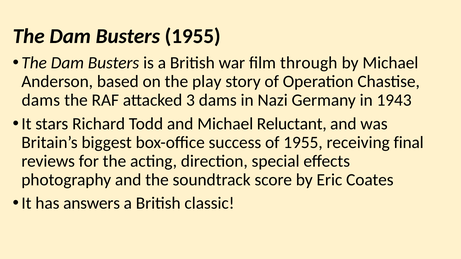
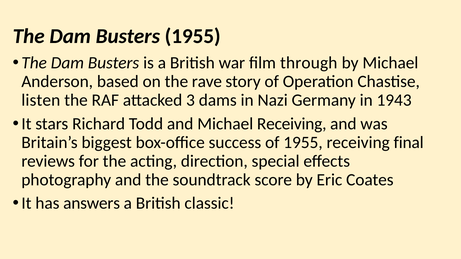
play: play -> rave
dams at (41, 100): dams -> listen
Michael Reluctant: Reluctant -> Receiving
